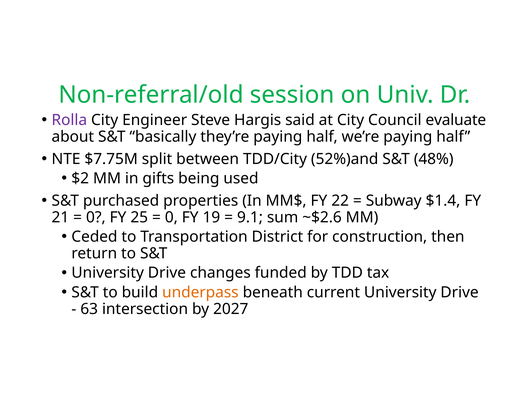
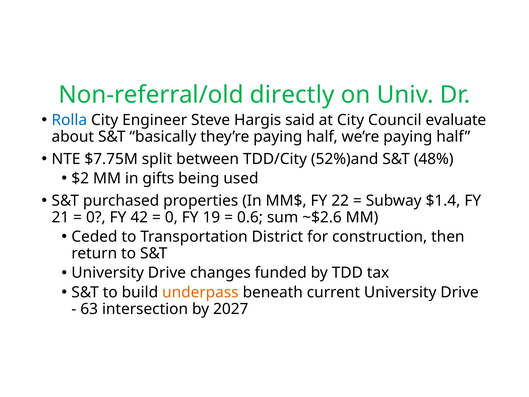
session: session -> directly
Rolla colour: purple -> blue
25: 25 -> 42
9.1: 9.1 -> 0.6
